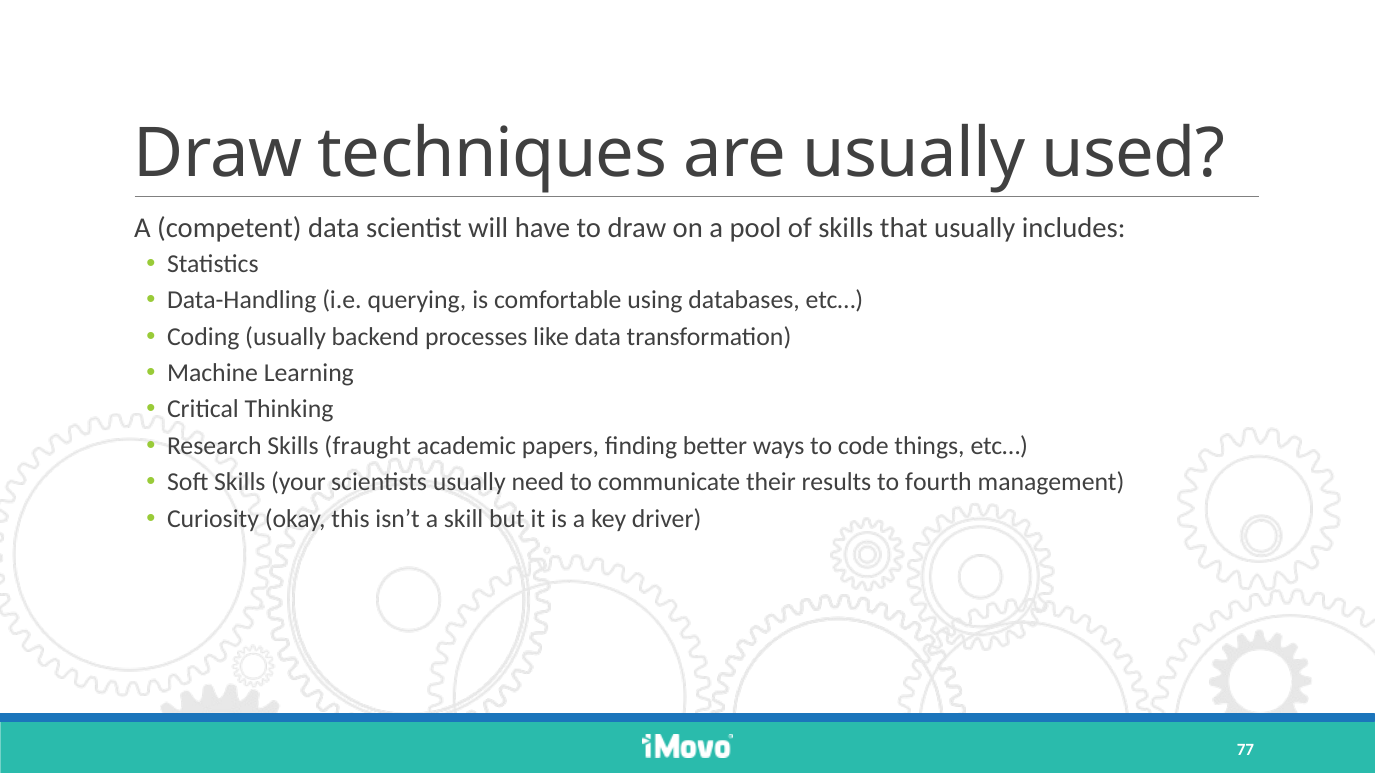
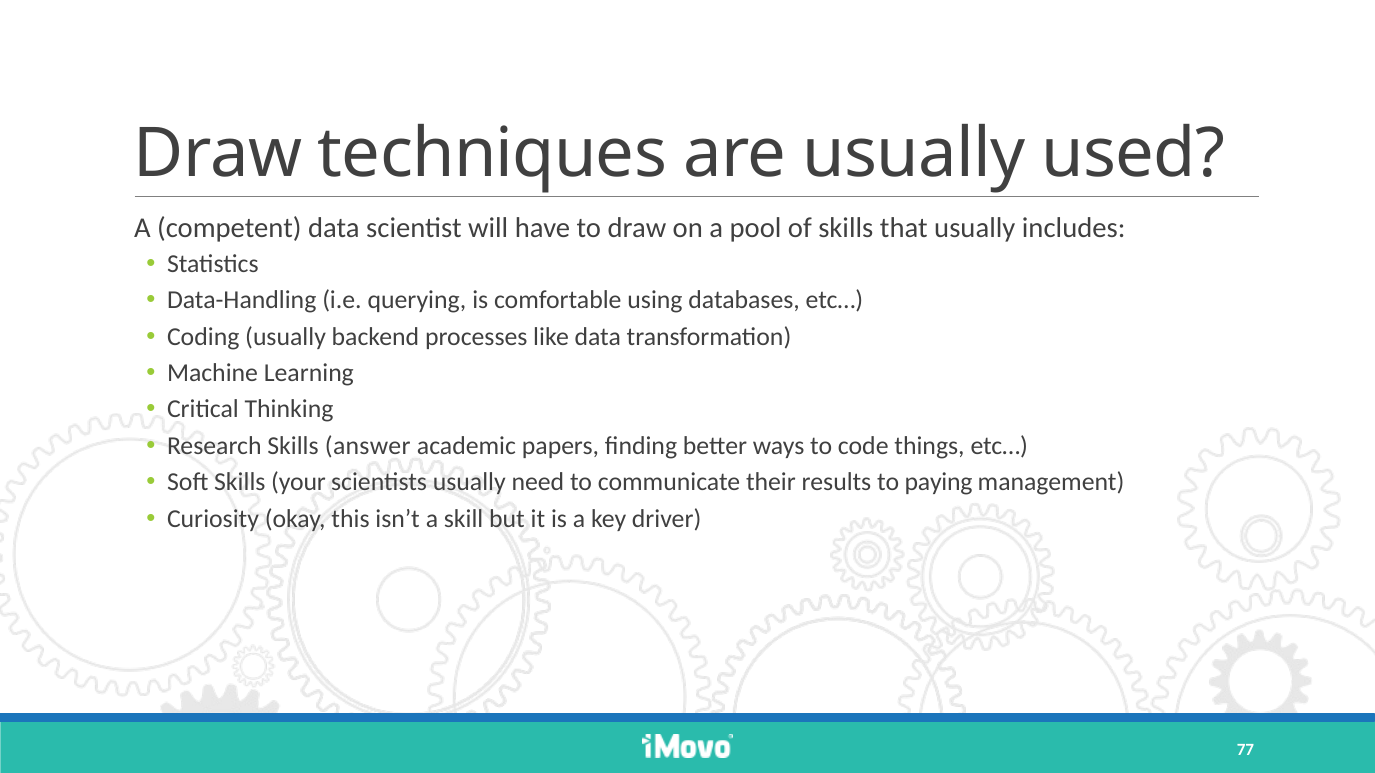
fraught: fraught -> answer
fourth: fourth -> paying
